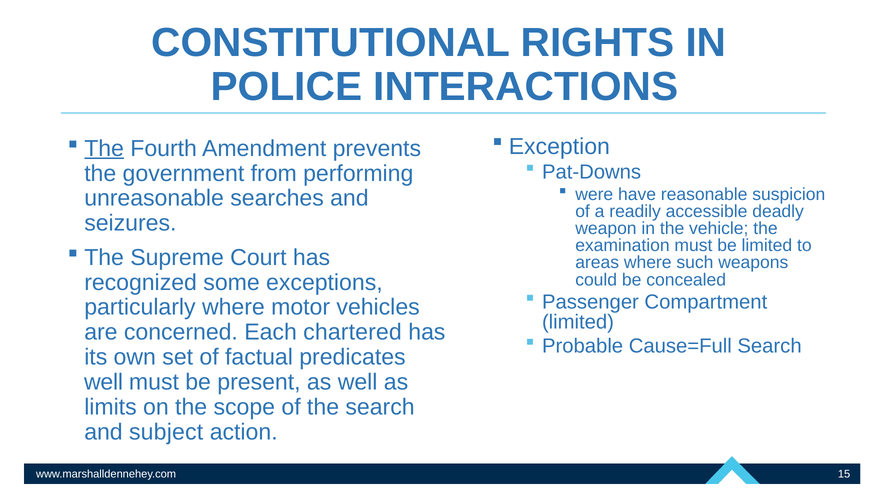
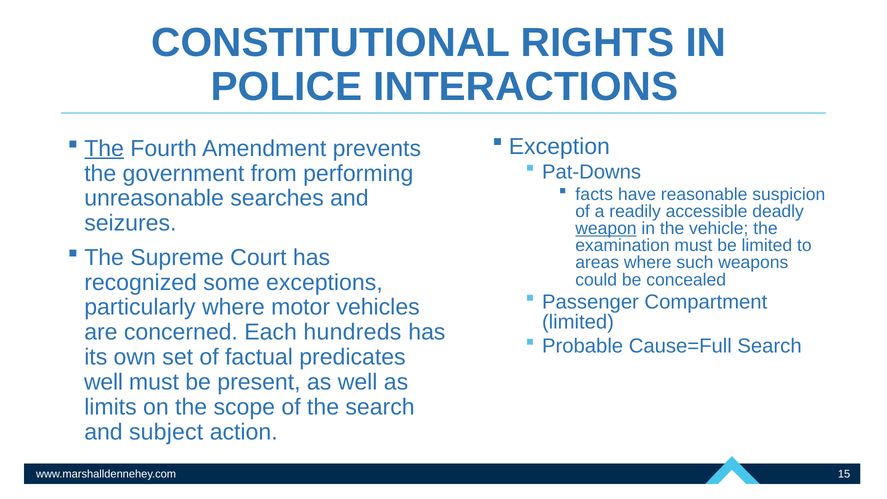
were: were -> facts
weapon underline: none -> present
chartered: chartered -> hundreds
